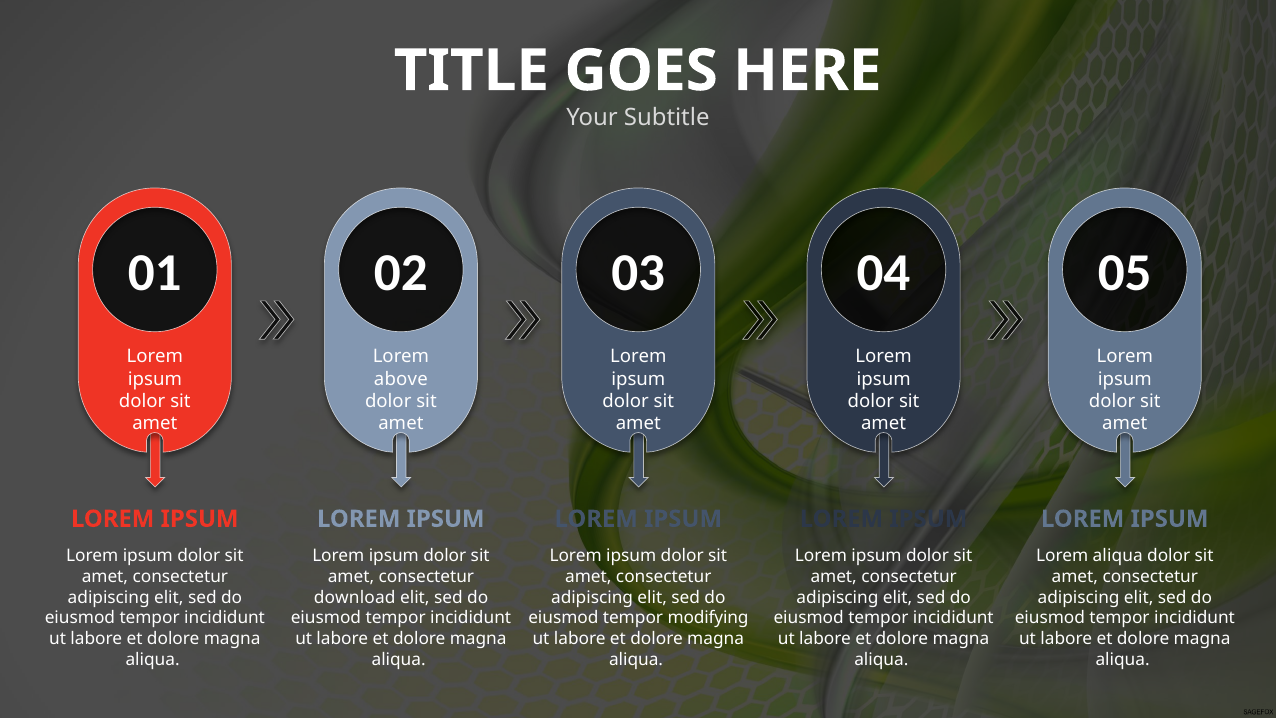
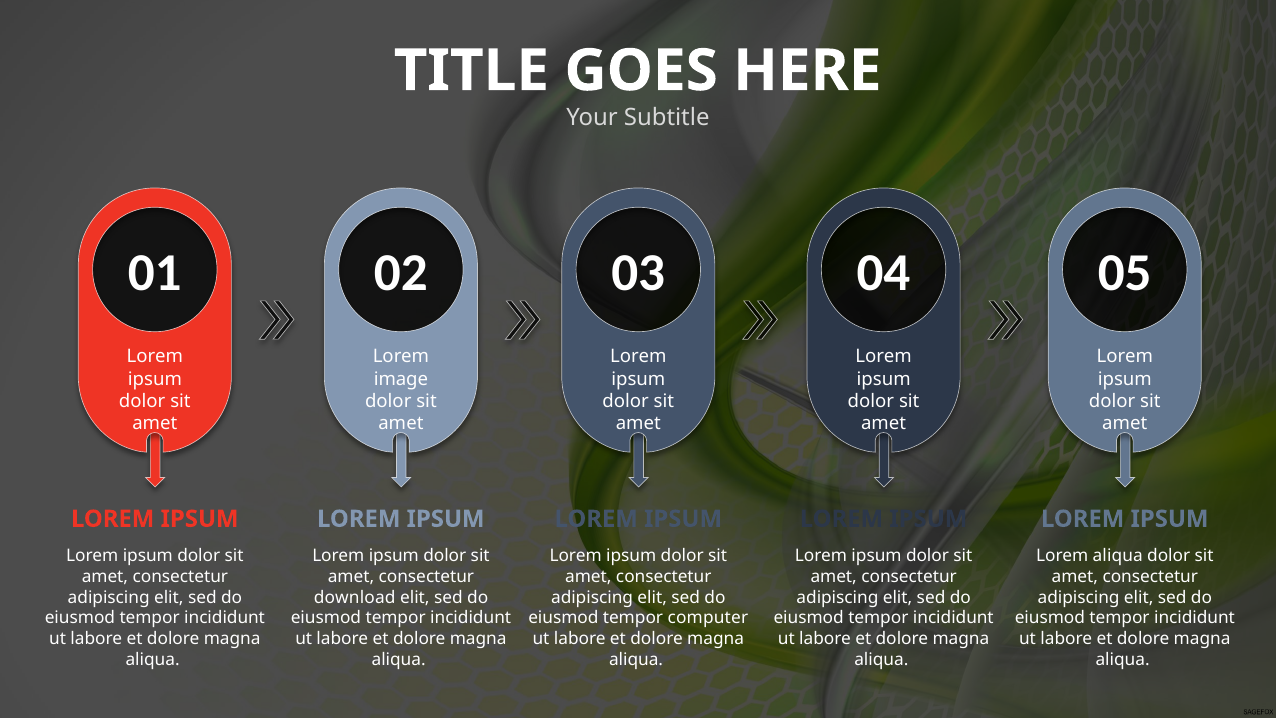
above: above -> image
modifying: modifying -> computer
